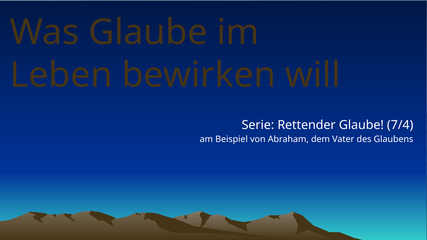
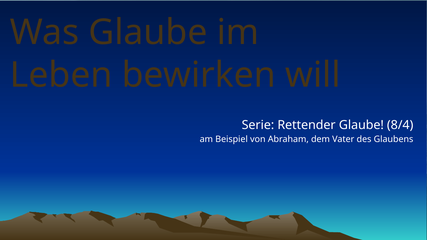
7/4: 7/4 -> 8/4
